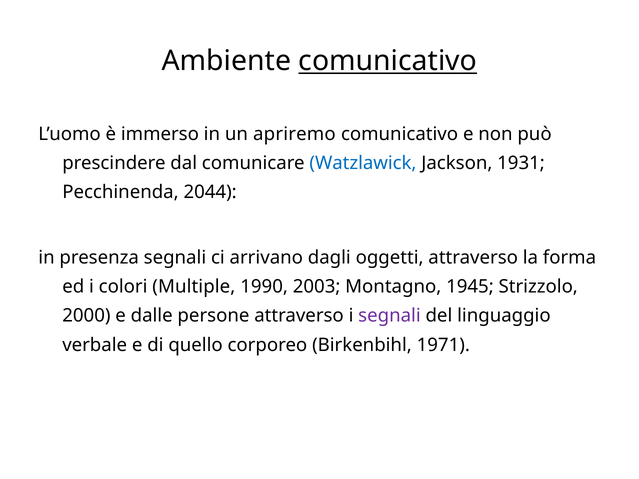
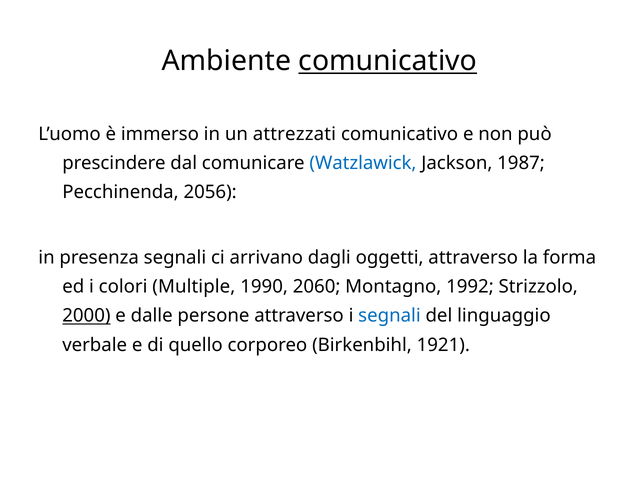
apriremo: apriremo -> attrezzati
1931: 1931 -> 1987
2044: 2044 -> 2056
2003: 2003 -> 2060
1945: 1945 -> 1992
2000 underline: none -> present
segnali at (389, 316) colour: purple -> blue
1971: 1971 -> 1921
